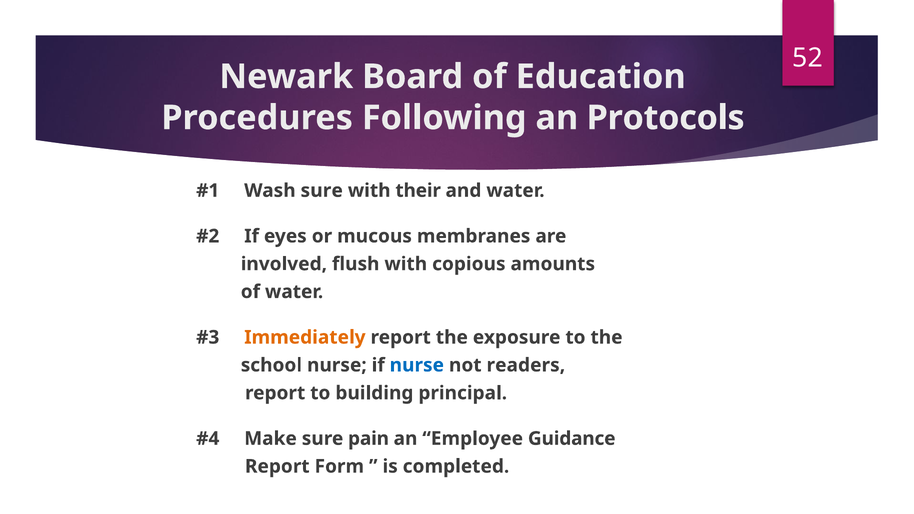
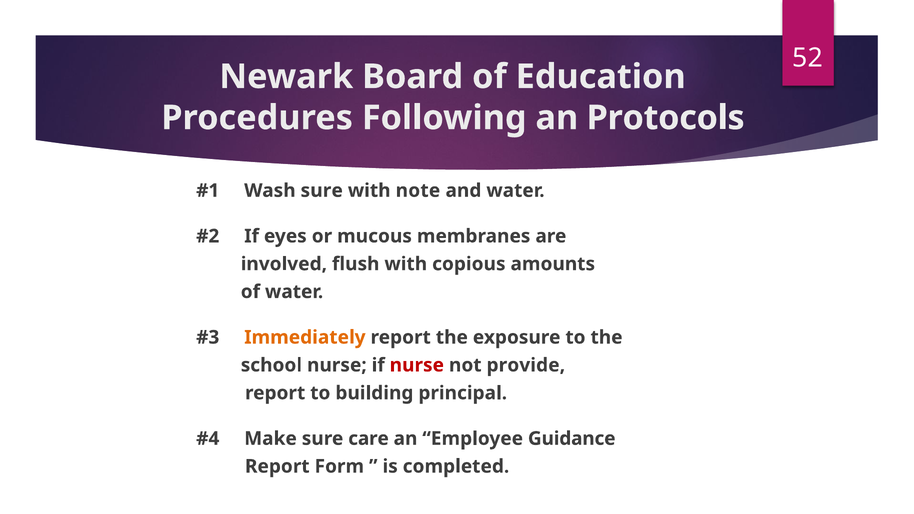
their: their -> note
nurse at (417, 365) colour: blue -> red
readers: readers -> provide
pain: pain -> care
